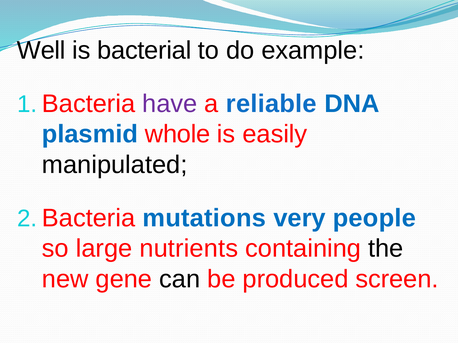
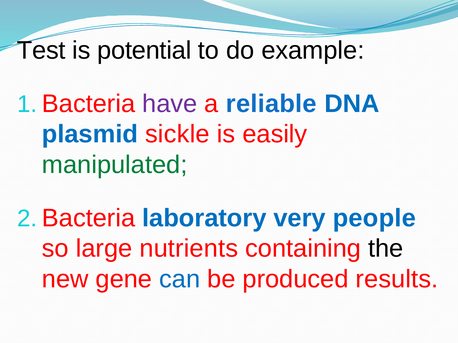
Well: Well -> Test
bacterial: bacterial -> potential
whole: whole -> sickle
manipulated colour: black -> green
mutations: mutations -> laboratory
can colour: black -> blue
screen: screen -> results
